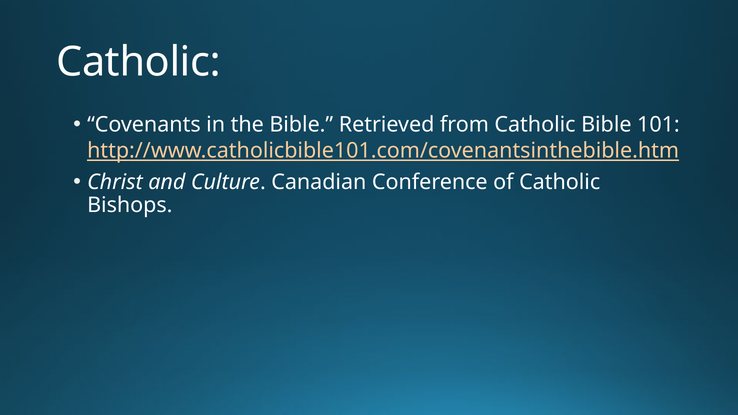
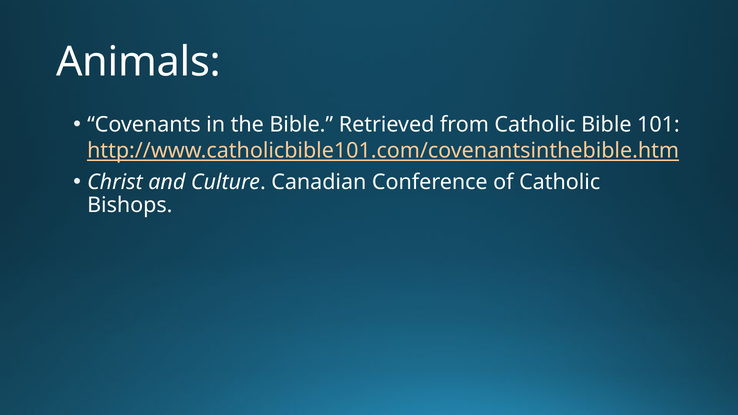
Catholic at (139, 62): Catholic -> Animals
